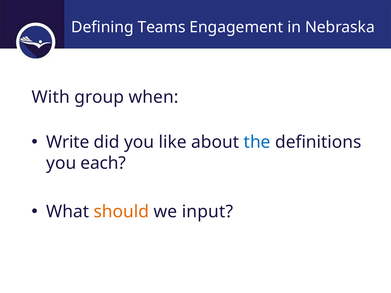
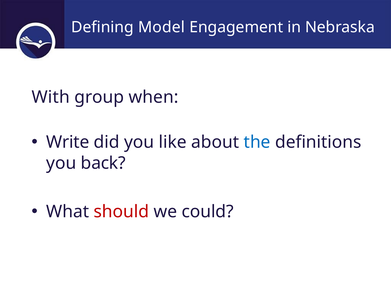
Teams: Teams -> Model
each: each -> back
should colour: orange -> red
input: input -> could
